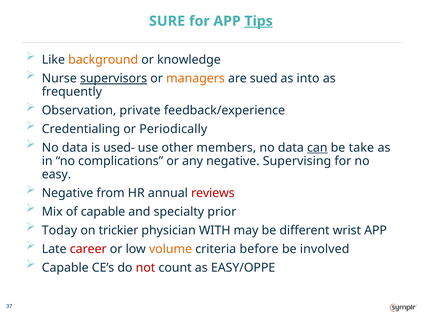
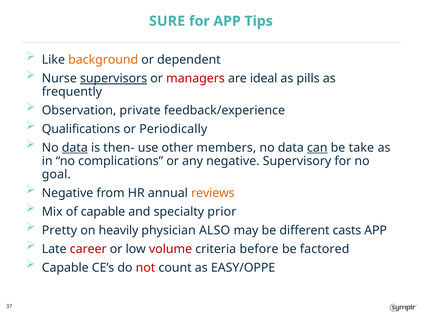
Tips underline: present -> none
knowledge: knowledge -> dependent
managers colour: orange -> red
sued: sued -> ideal
into: into -> pills
Credentialing: Credentialing -> Qualifications
data at (75, 148) underline: none -> present
used-: used- -> then-
Supervising: Supervising -> Supervisory
easy: easy -> goal
reviews colour: red -> orange
Today: Today -> Pretty
trickier: trickier -> heavily
WITH: WITH -> ALSO
wrist: wrist -> casts
volume colour: orange -> red
involved: involved -> factored
